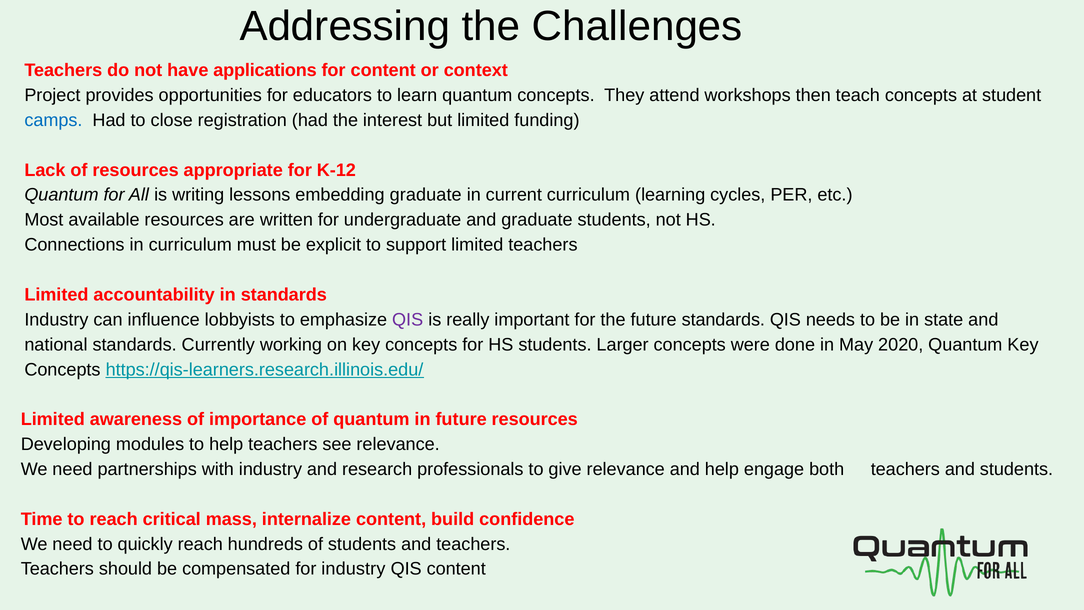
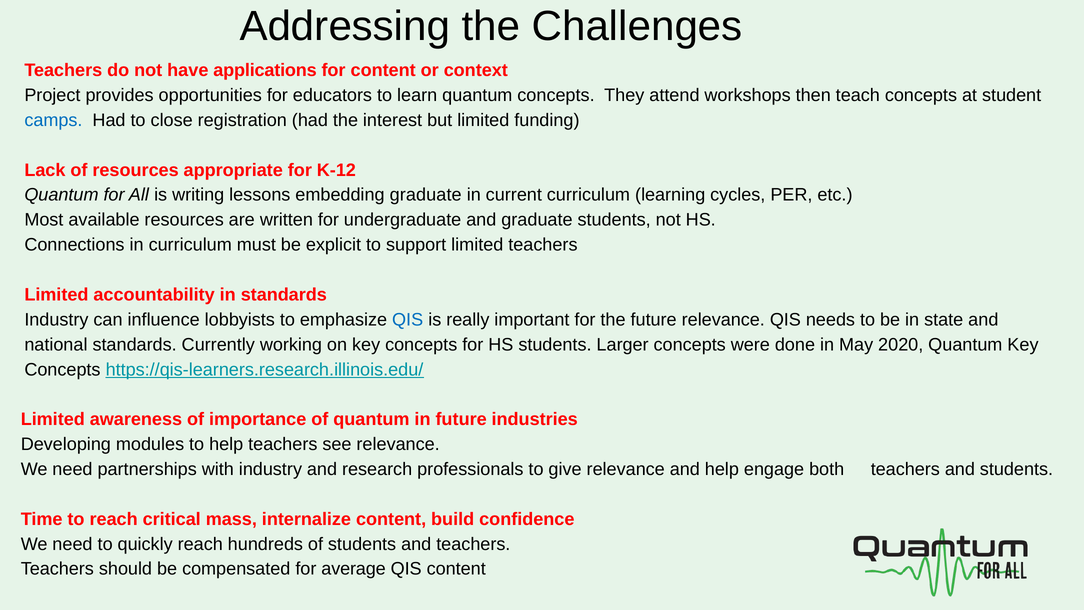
QIS at (408, 320) colour: purple -> blue
future standards: standards -> relevance
future resources: resources -> industries
for industry: industry -> average
